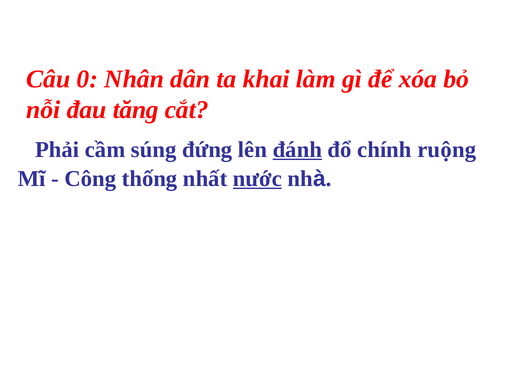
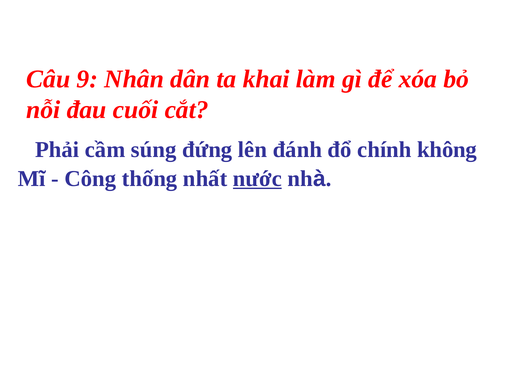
0: 0 -> 9
tăng: tăng -> cuối
đánh underline: present -> none
ruộng: ruộng -> không
